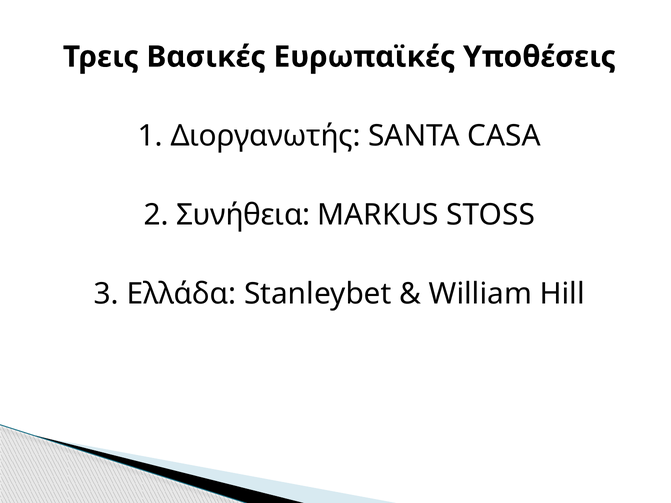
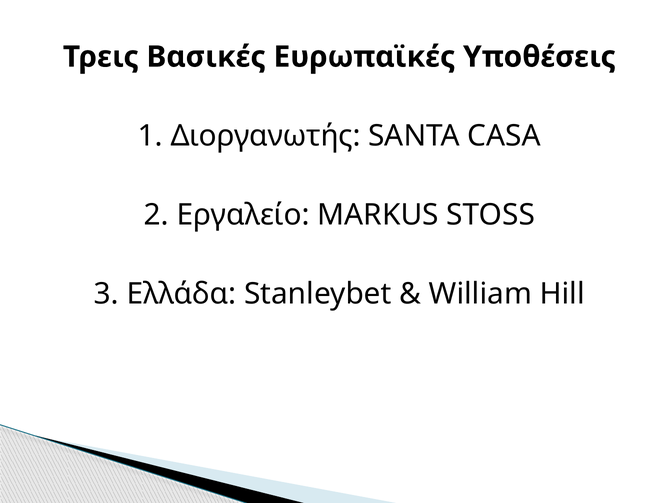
Συνήθεια: Συνήθεια -> Εργαλείο
